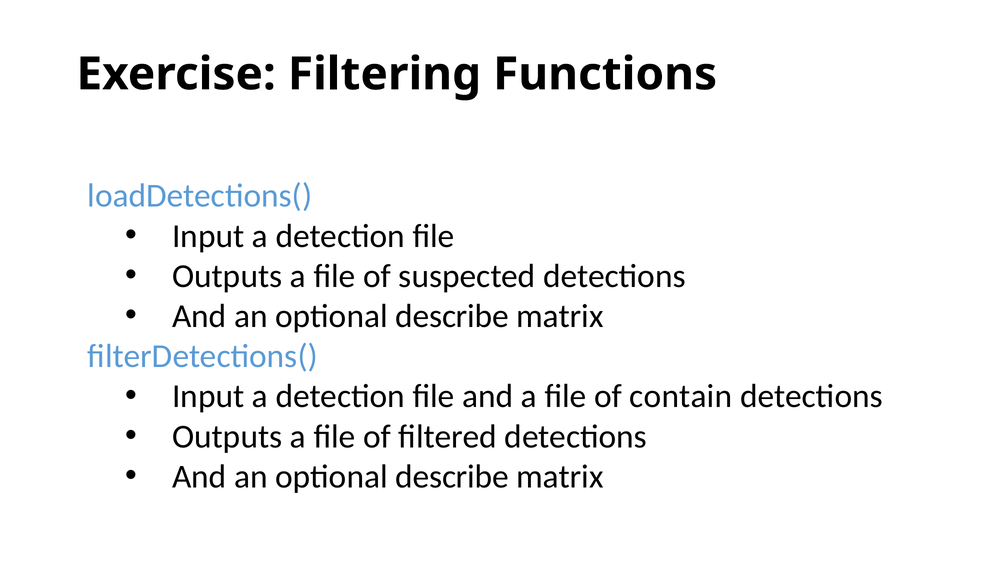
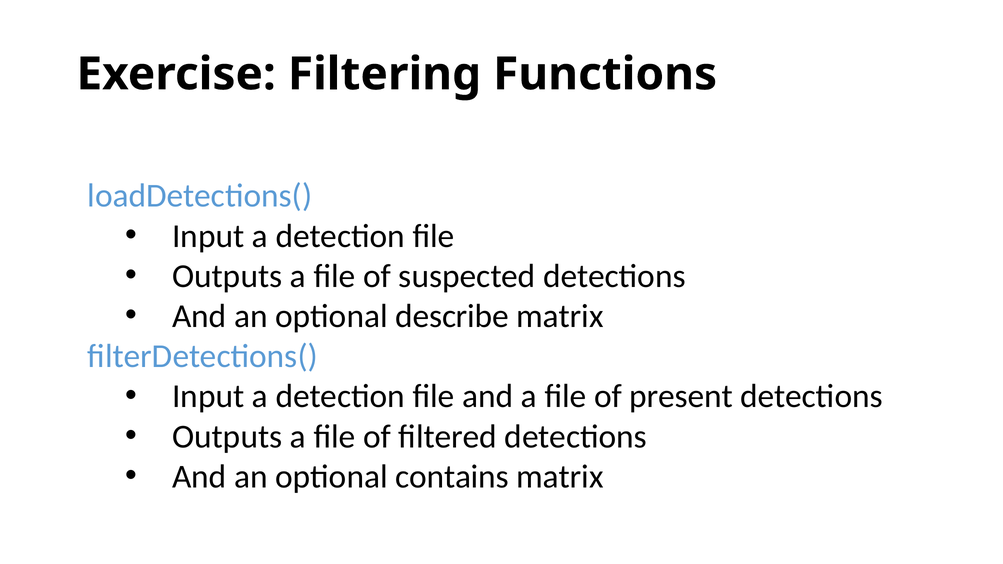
contain: contain -> present
describe at (452, 477): describe -> contains
